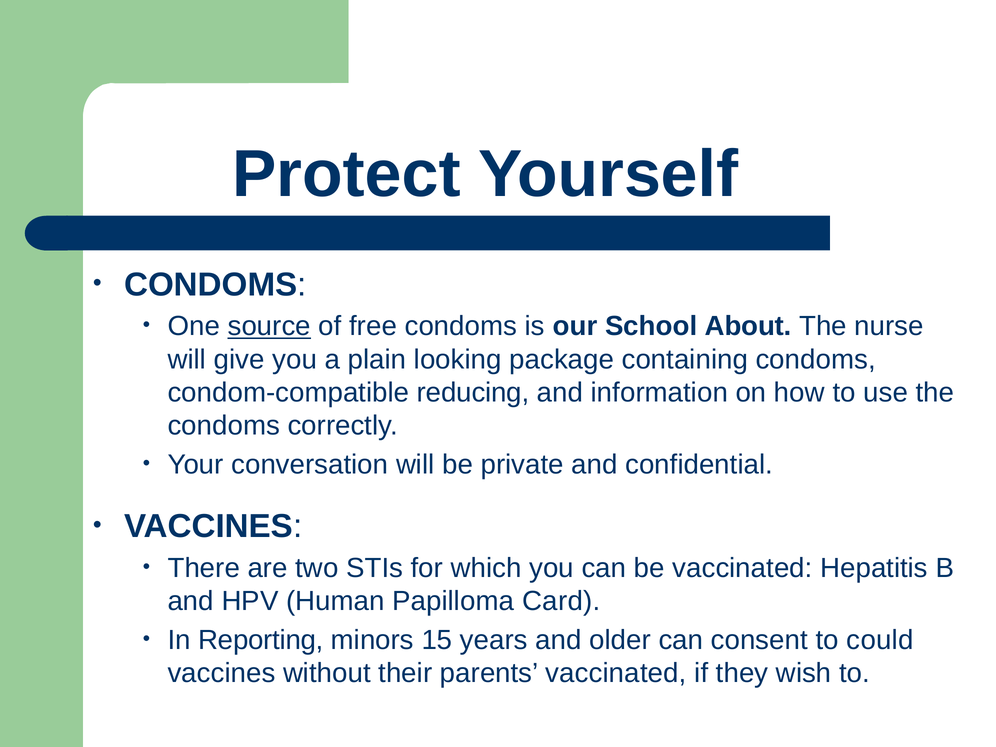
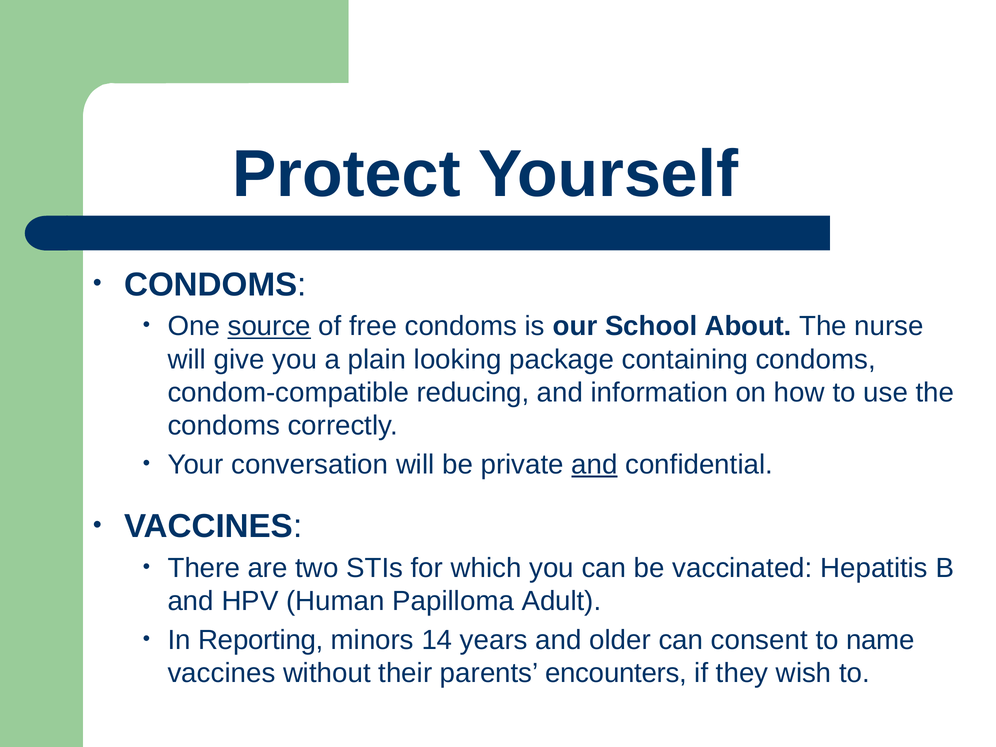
and at (594, 465) underline: none -> present
Card: Card -> Adult
15: 15 -> 14
could: could -> name
parents vaccinated: vaccinated -> encounters
